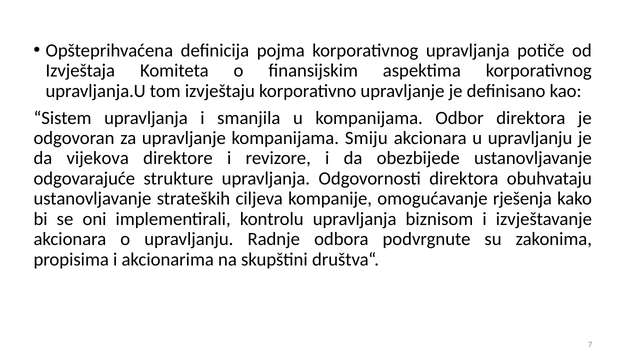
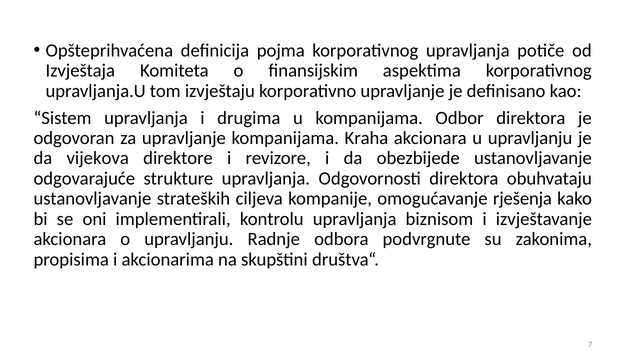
smanjila: smanjila -> drugima
Smiju: Smiju -> Kraha
